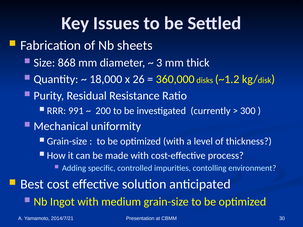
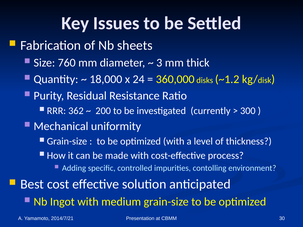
868: 868 -> 760
26: 26 -> 24
991: 991 -> 362
